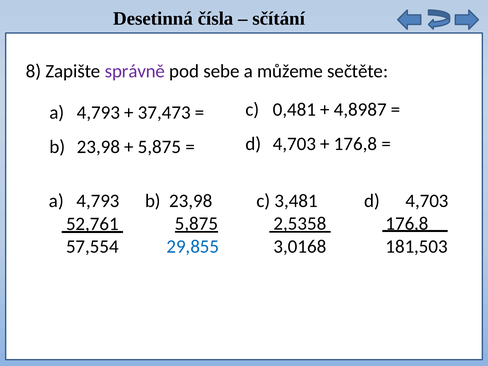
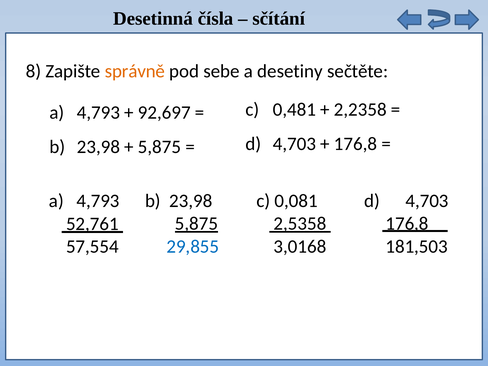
správně colour: purple -> orange
můžeme: můžeme -> desetiny
4,8987: 4,8987 -> 2,2358
37,473: 37,473 -> 92,697
3,481: 3,481 -> 0,081
